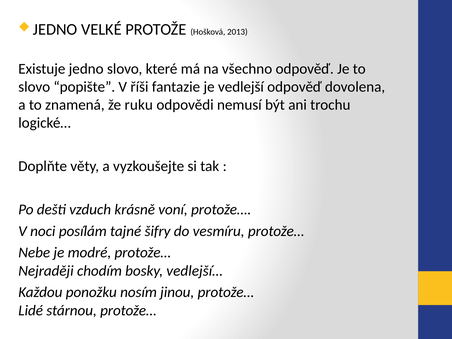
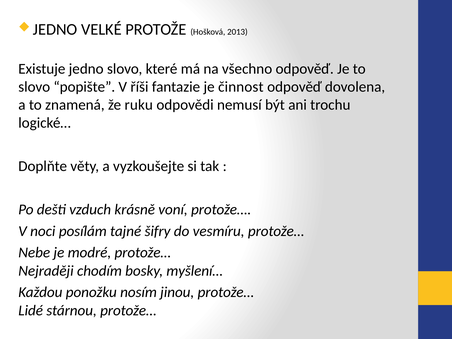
vedlejší: vedlejší -> činnost
vedlejší…: vedlejší… -> myšlení…
